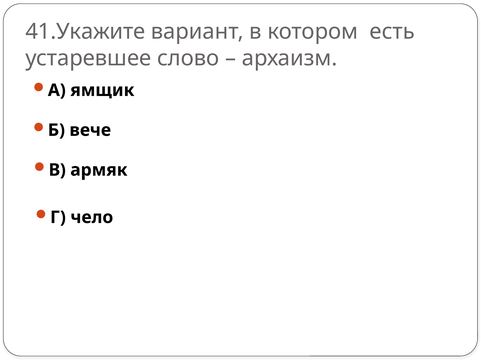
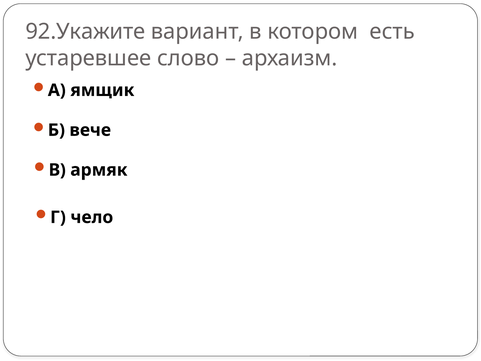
41.Укажите: 41.Укажите -> 92.Укажите
